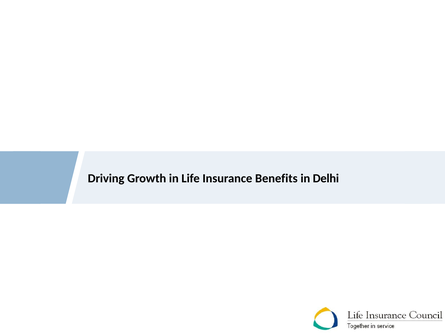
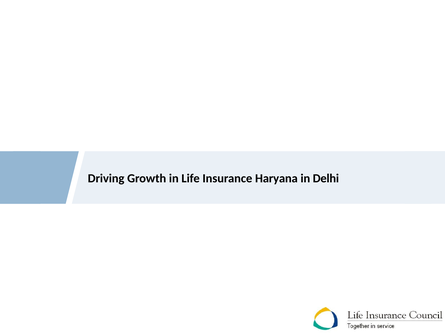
Benefits: Benefits -> Haryana
